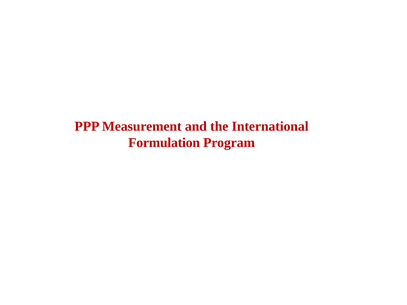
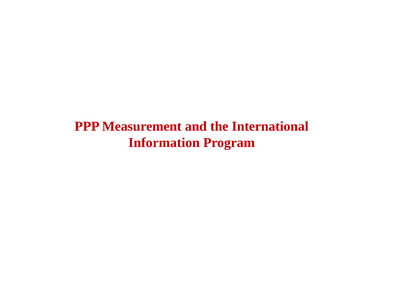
Formulation: Formulation -> Information
